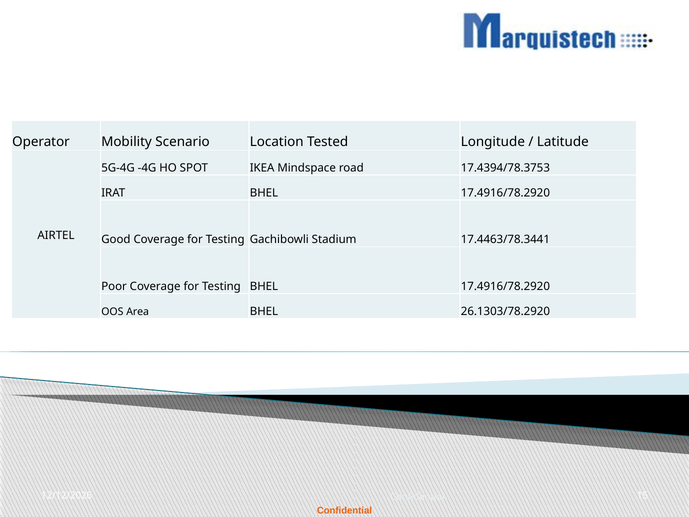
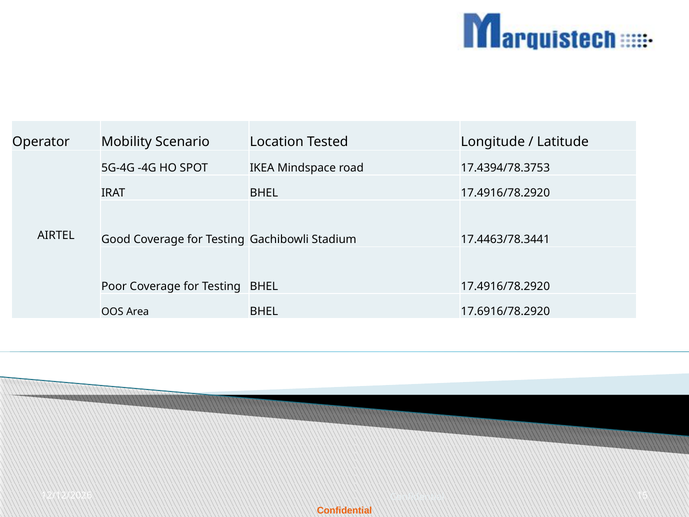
26.1303/78.2920: 26.1303/78.2920 -> 17.6916/78.2920
